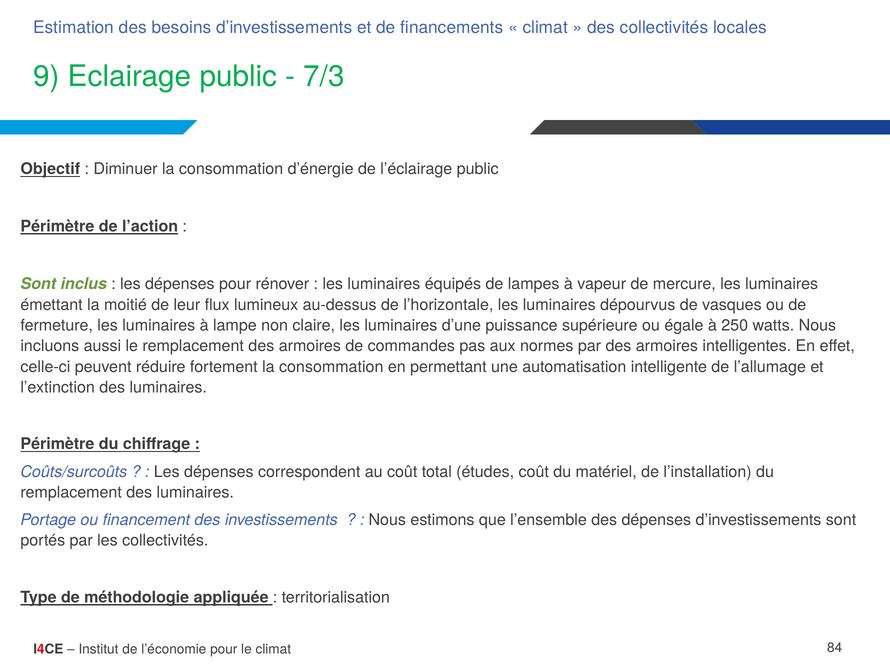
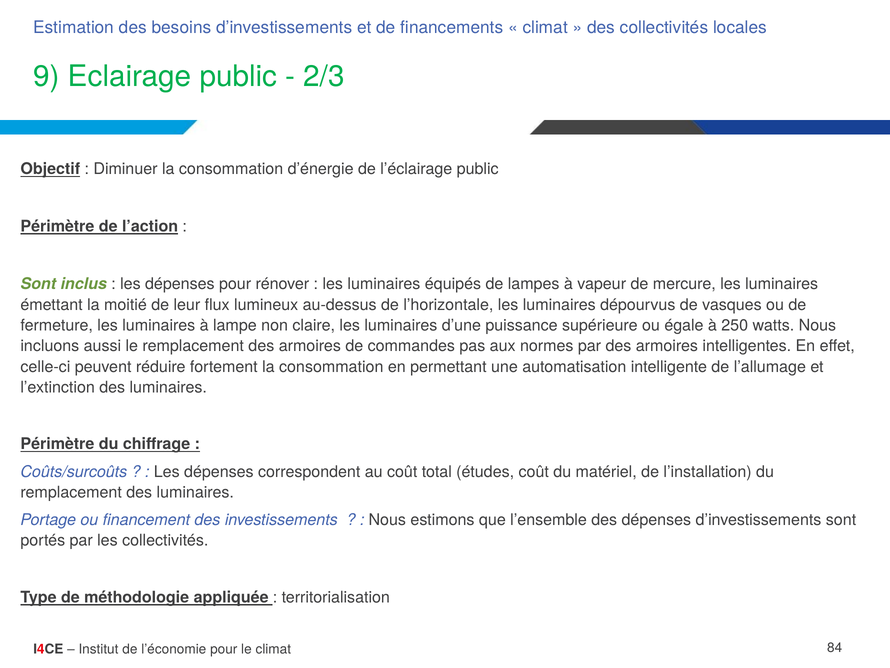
7/3: 7/3 -> 2/3
